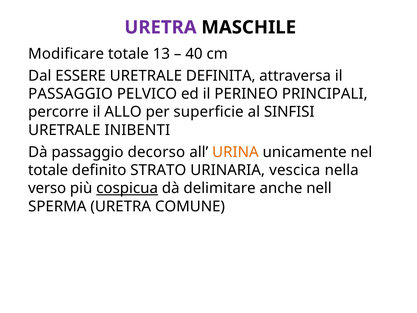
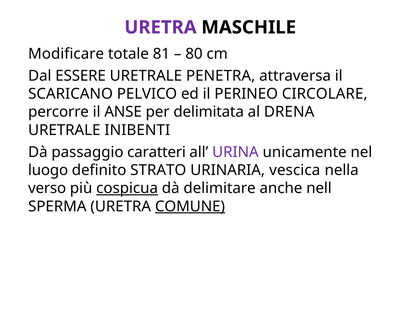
13: 13 -> 81
40: 40 -> 80
DEFINITA: DEFINITA -> PENETRA
PASSAGGIO at (70, 94): PASSAGGIO -> SCARICANO
PRINCIPALI: PRINCIPALI -> CIRCOLARE
ALLO: ALLO -> ANSE
superficie: superficie -> delimitata
SINFISI: SINFISI -> DRENA
decorso: decorso -> caratteri
URINA colour: orange -> purple
totale at (48, 170): totale -> luogo
COMUNE underline: none -> present
